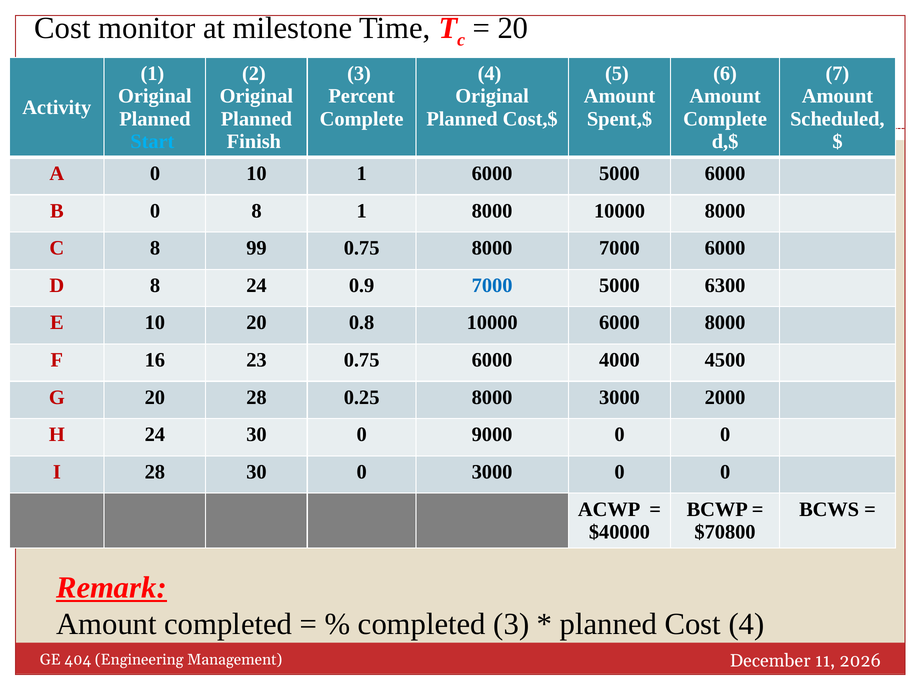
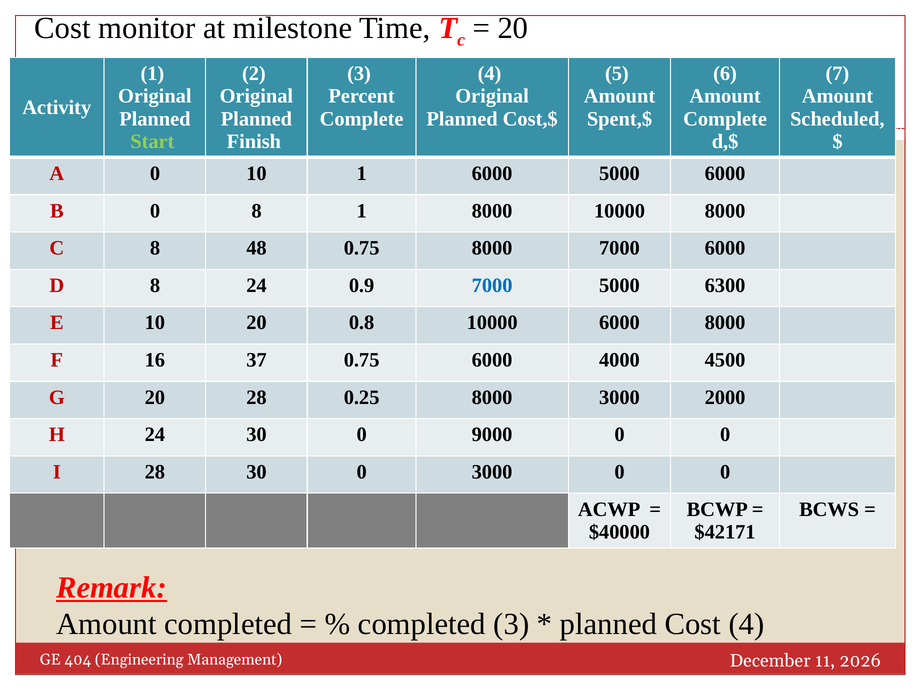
Start colour: light blue -> light green
99: 99 -> 48
23: 23 -> 37
$70800: $70800 -> $42171
